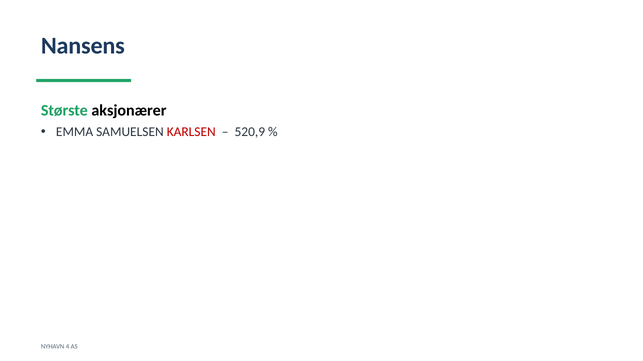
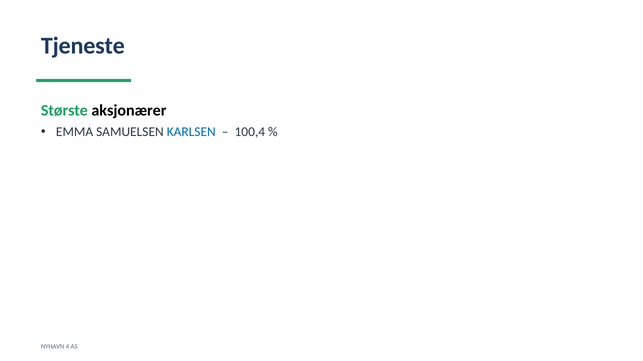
Nansens: Nansens -> Tjeneste
KARLSEN colour: red -> blue
520,9: 520,9 -> 100,4
